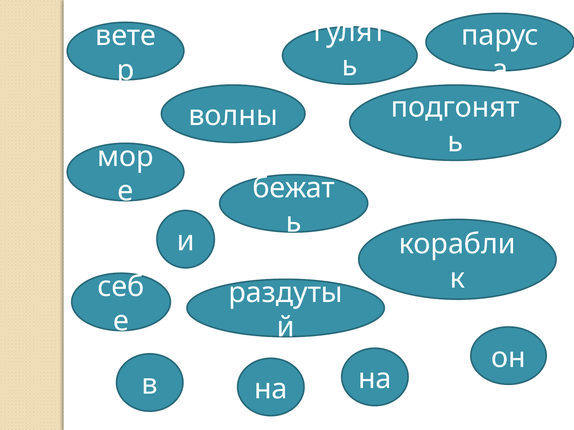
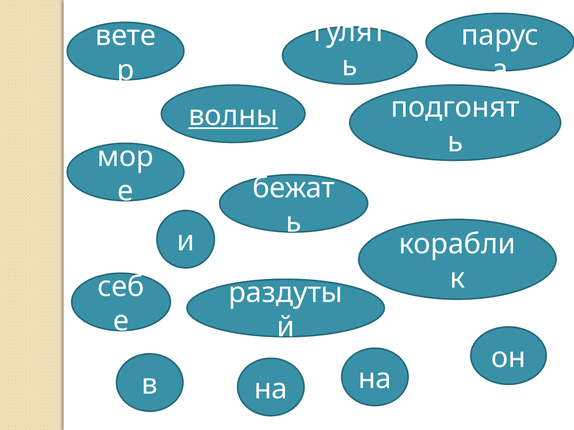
волны underline: none -> present
